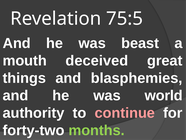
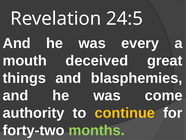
75:5: 75:5 -> 24:5
beast: beast -> every
world: world -> come
continue colour: pink -> yellow
